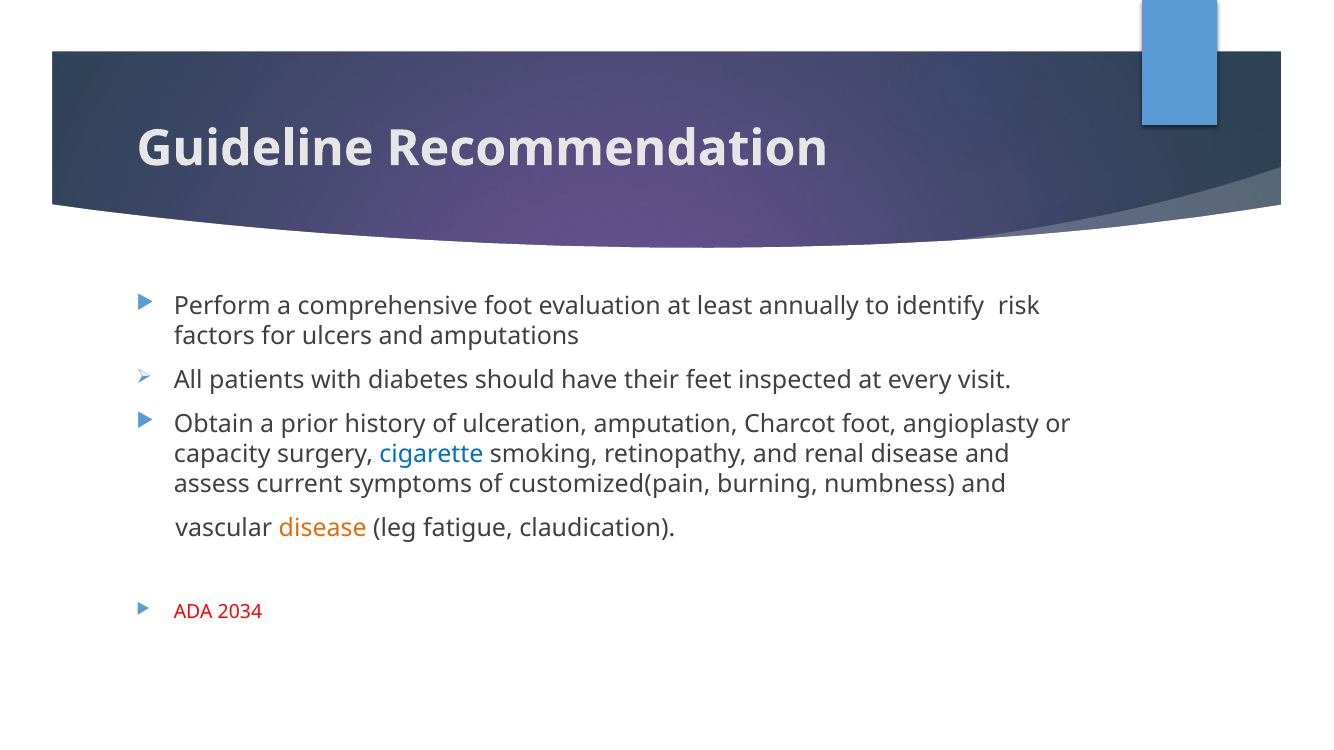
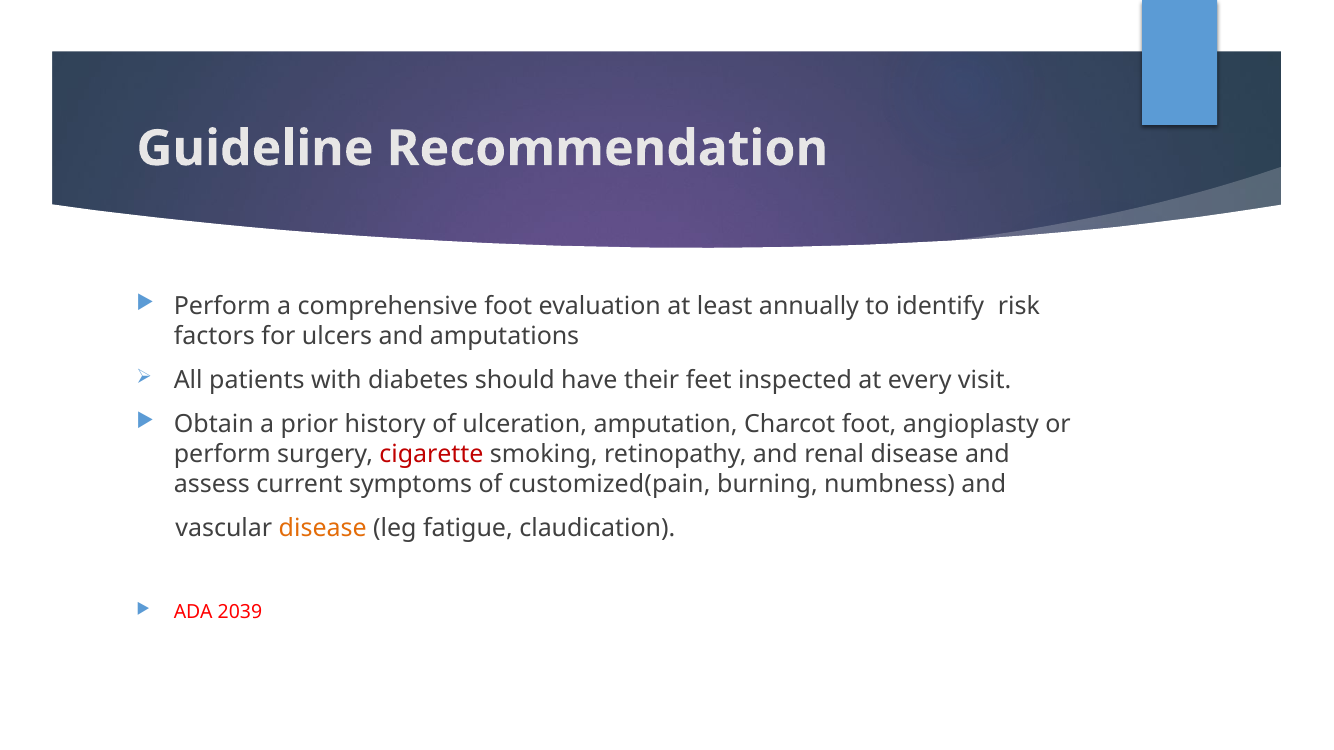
capacity at (222, 454): capacity -> perform
cigarette colour: blue -> red
2034: 2034 -> 2039
